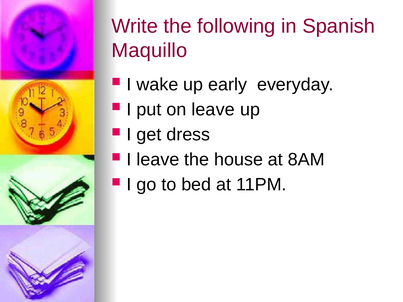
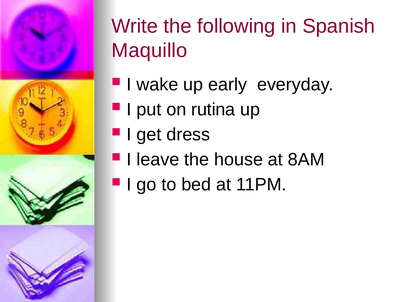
on leave: leave -> rutina
